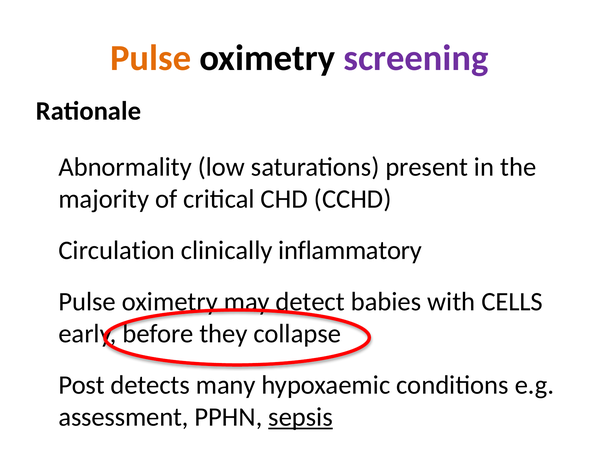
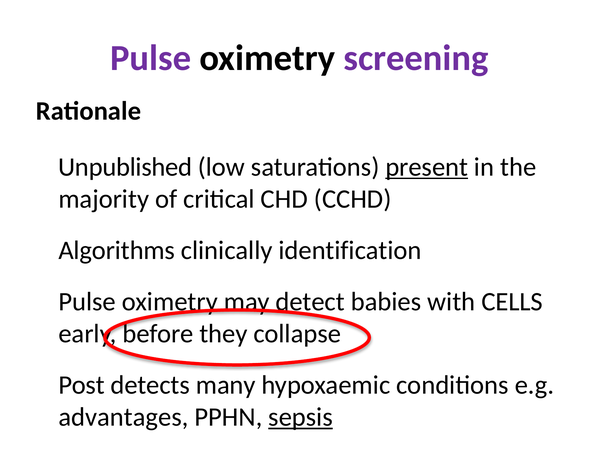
Pulse at (151, 58) colour: orange -> purple
Abnormality: Abnormality -> Unpublished
present underline: none -> present
Circulation: Circulation -> Algorithms
inflammatory: inflammatory -> identification
assessment: assessment -> advantages
